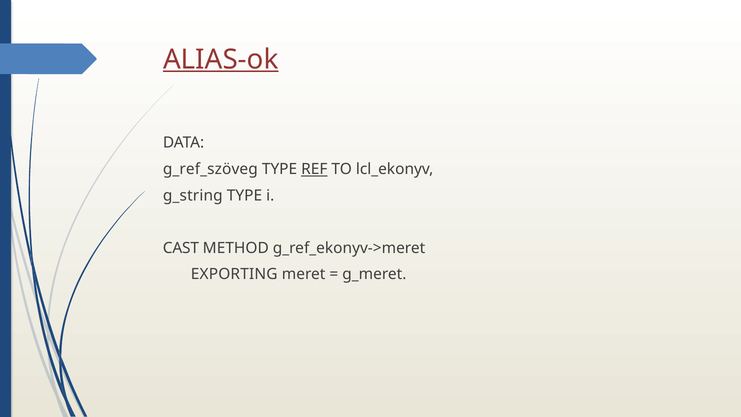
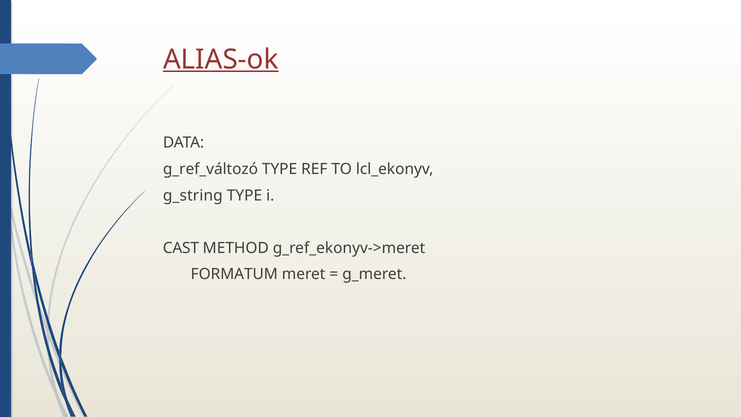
g_ref_szöveg: g_ref_szöveg -> g_ref_változó
REF underline: present -> none
EXPORTING: EXPORTING -> FORMATUM
